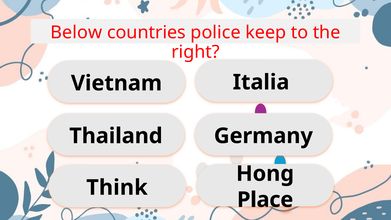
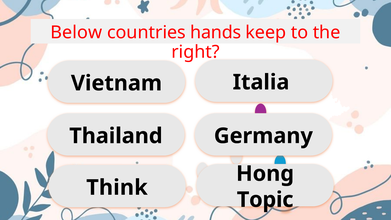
police: police -> hands
Place: Place -> Topic
